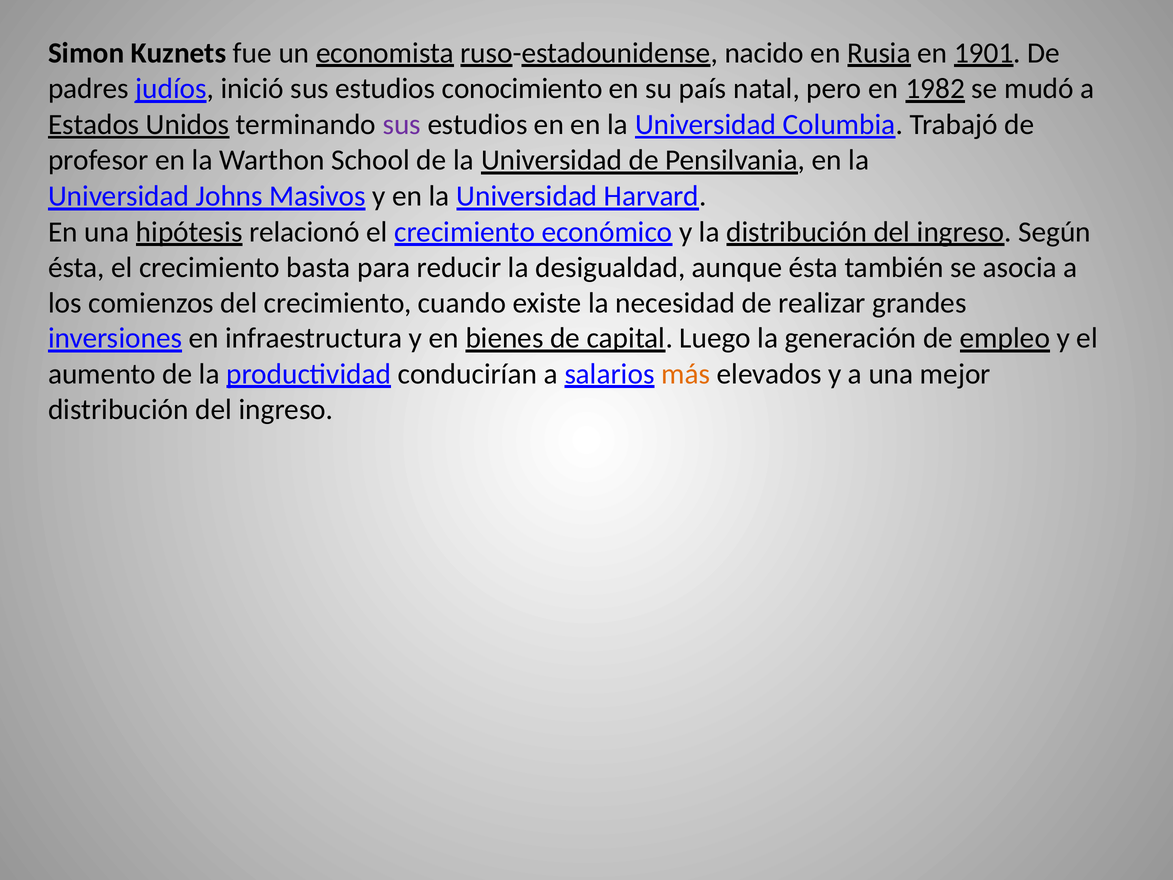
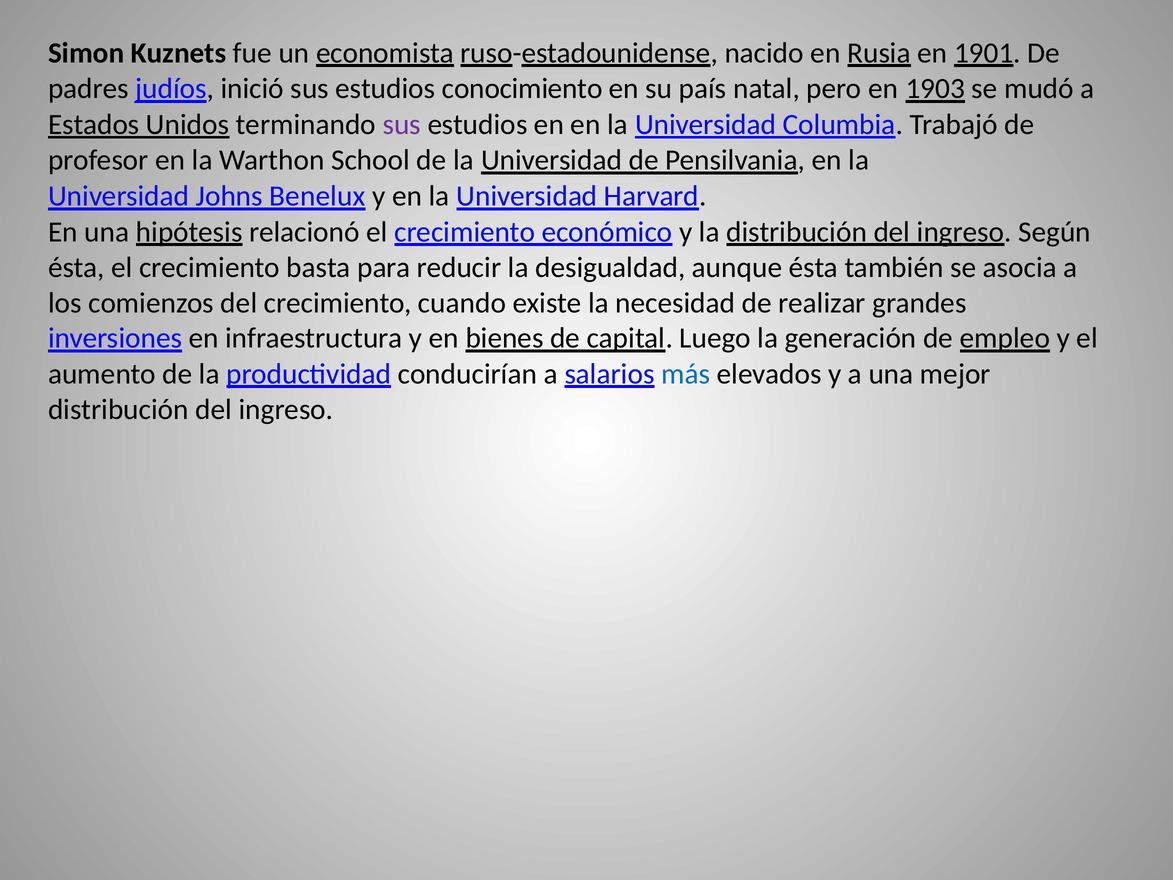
1982: 1982 -> 1903
Masivos: Masivos -> Benelux
más colour: orange -> blue
